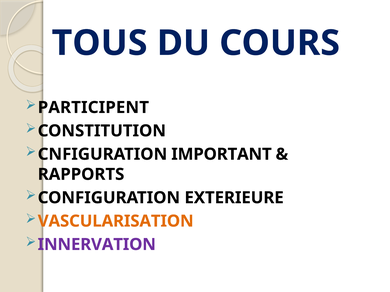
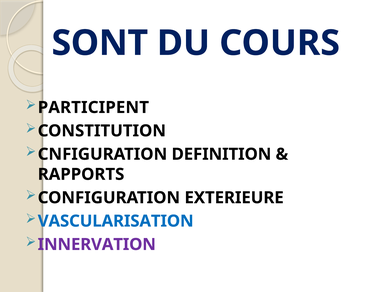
TOUS: TOUS -> SONT
IMPORTANT: IMPORTANT -> DEFINITION
VASCULARISATION colour: orange -> blue
